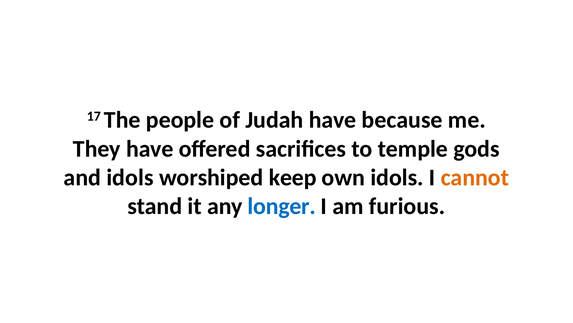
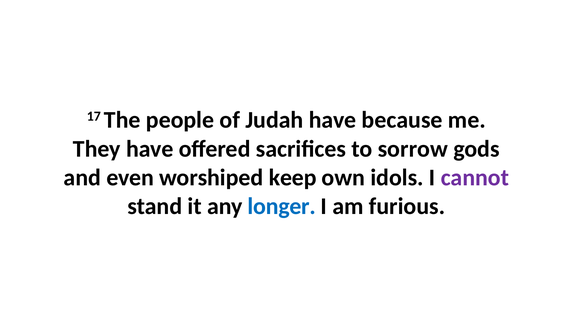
temple: temple -> sorrow
and idols: idols -> even
cannot colour: orange -> purple
